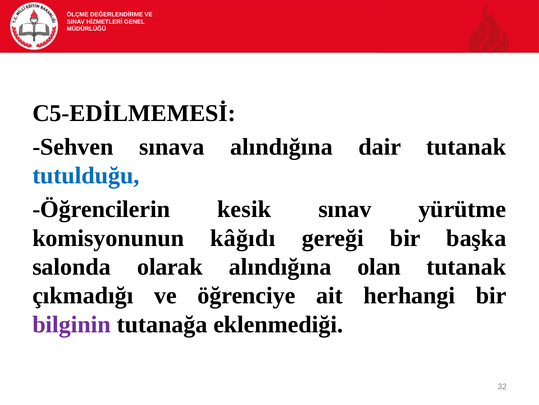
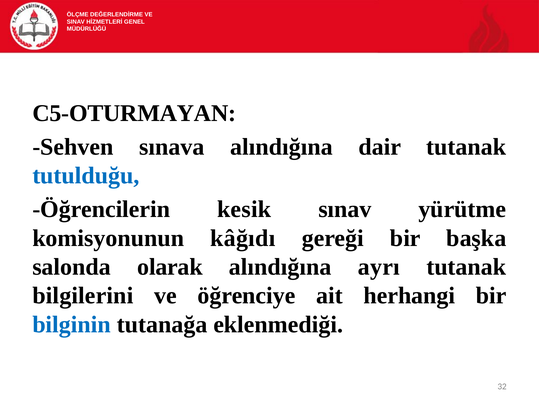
C5-EDİLMEMESİ: C5-EDİLMEMESİ -> C5-OTURMAYAN
olan: olan -> ayrı
çıkmadığı: çıkmadığı -> bilgilerini
bilginin colour: purple -> blue
